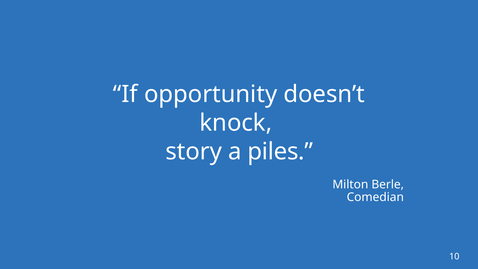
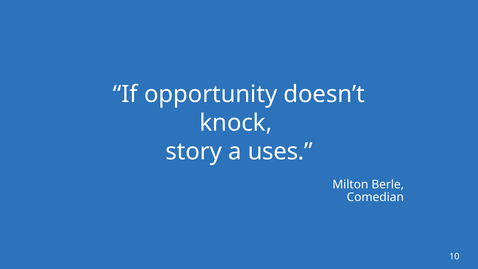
piles: piles -> uses
